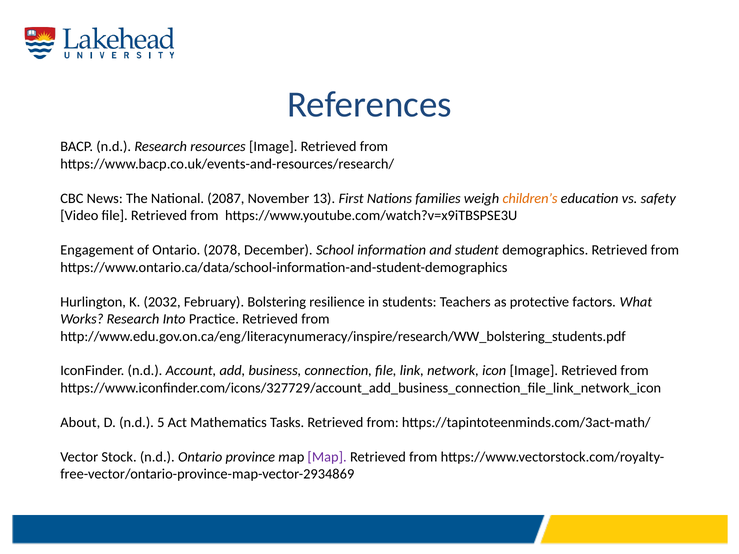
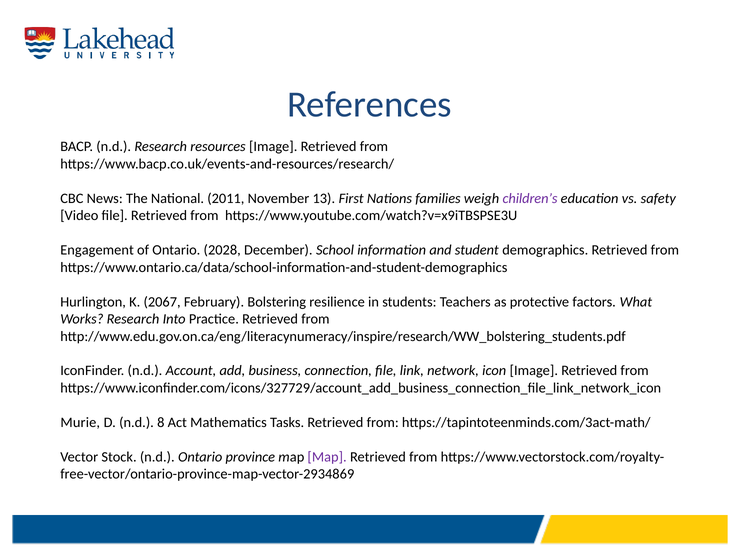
2087: 2087 -> 2011
children’s colour: orange -> purple
2078: 2078 -> 2028
2032: 2032 -> 2067
About: About -> Murie
5: 5 -> 8
